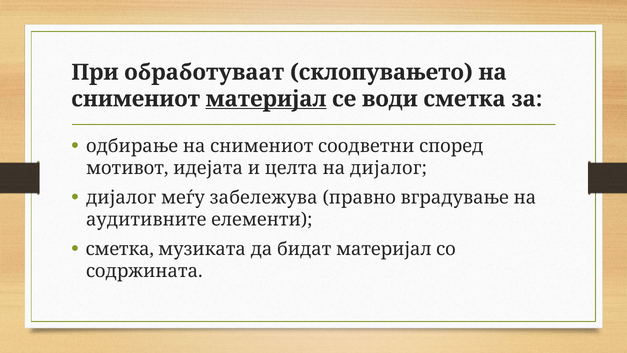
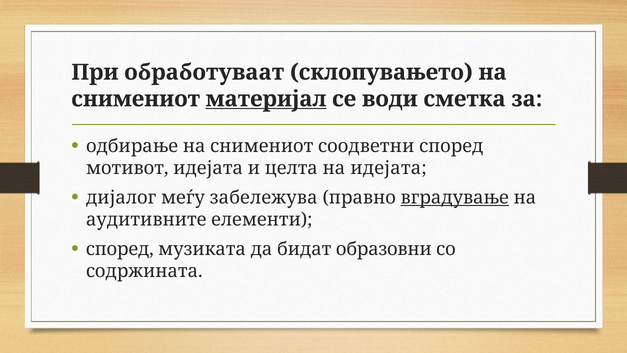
на дијалог: дијалог -> идејата
вградување underline: none -> present
сметка at (120, 249): сметка -> според
бидат материјал: материјал -> образовни
